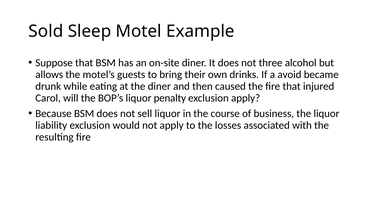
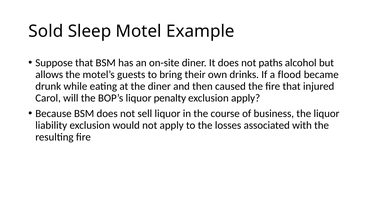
three: three -> paths
avoid: avoid -> flood
